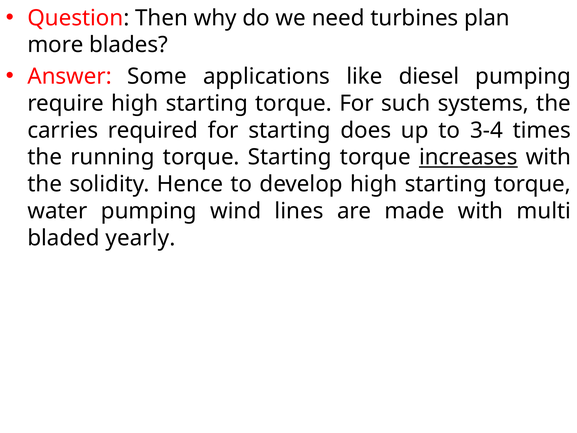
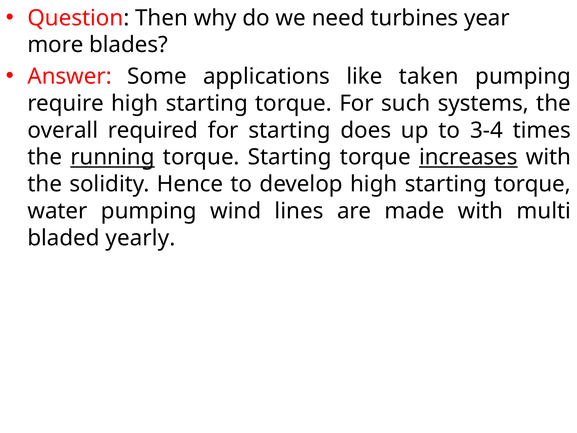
plan: plan -> year
diesel: diesel -> taken
carries: carries -> overall
running underline: none -> present
